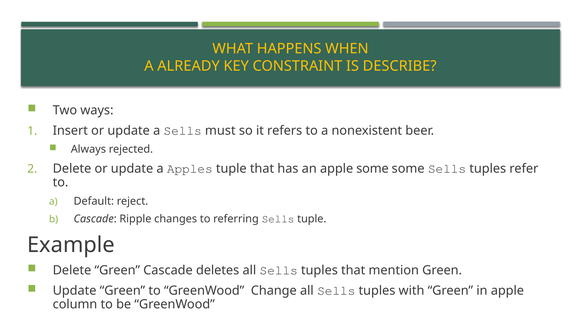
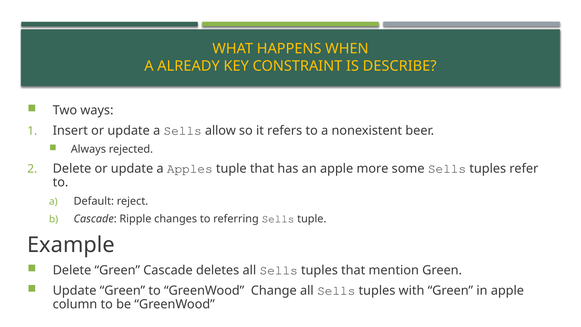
must: must -> allow
apple some: some -> more
